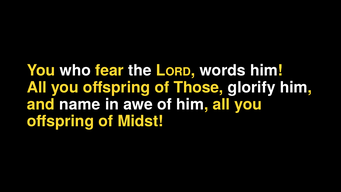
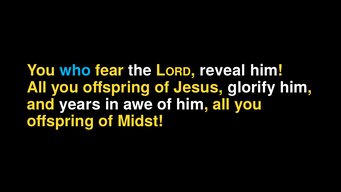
who colour: white -> light blue
words: words -> reveal
Those: Those -> Jesus
name: name -> years
